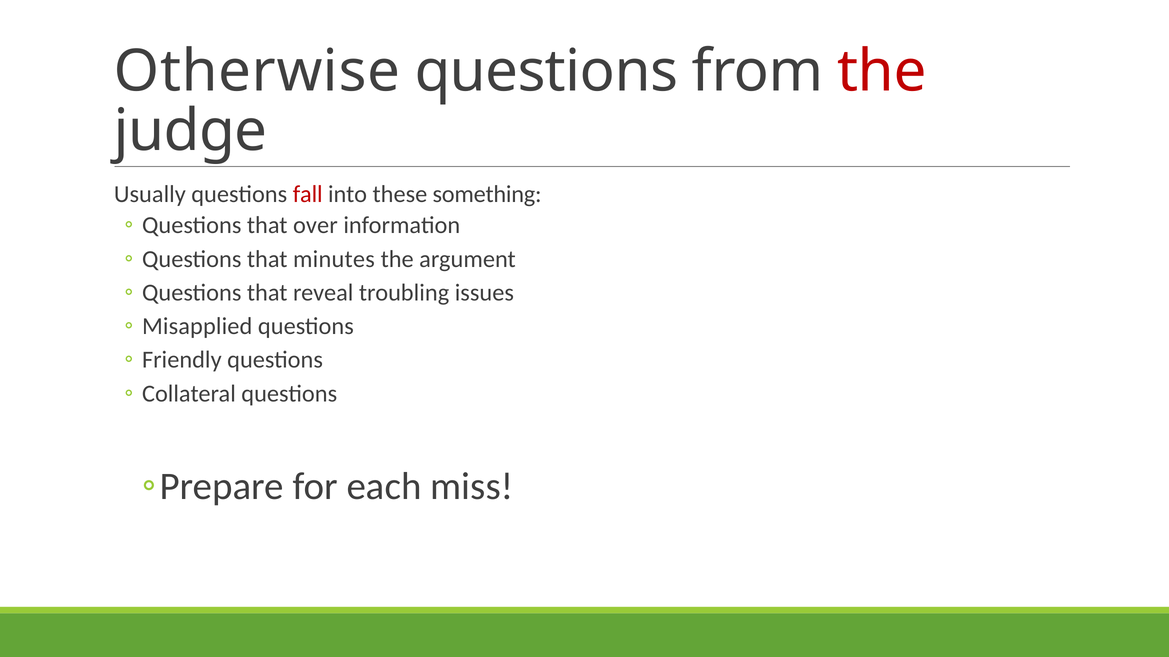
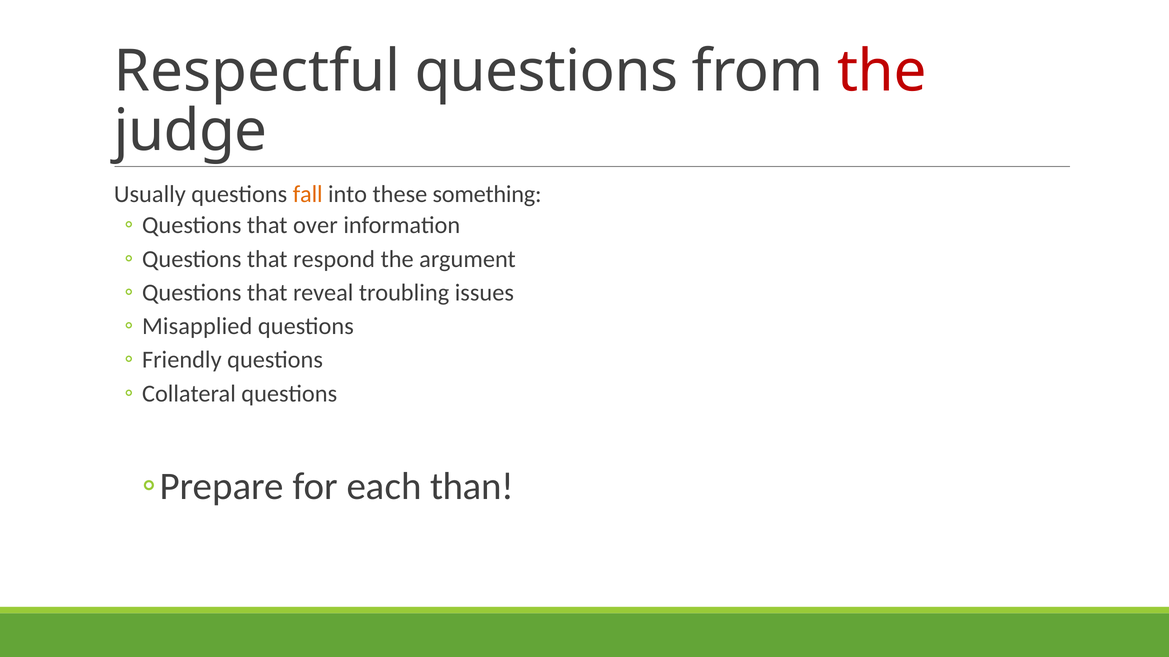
Otherwise: Otherwise -> Respectful
fall colour: red -> orange
minutes: minutes -> respond
miss: miss -> than
